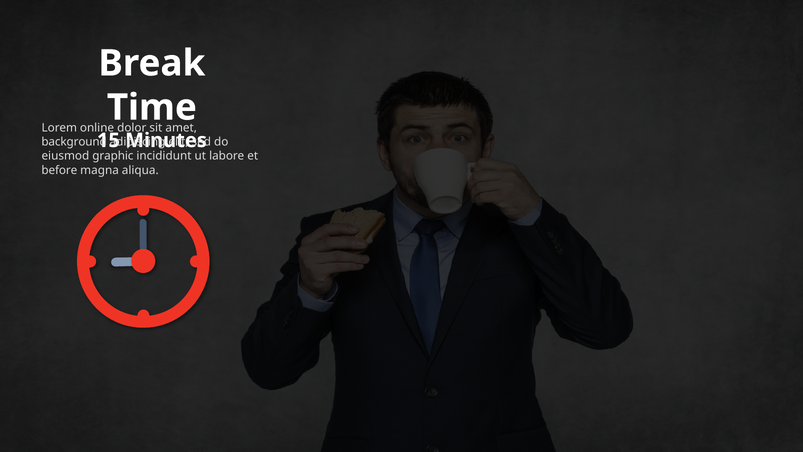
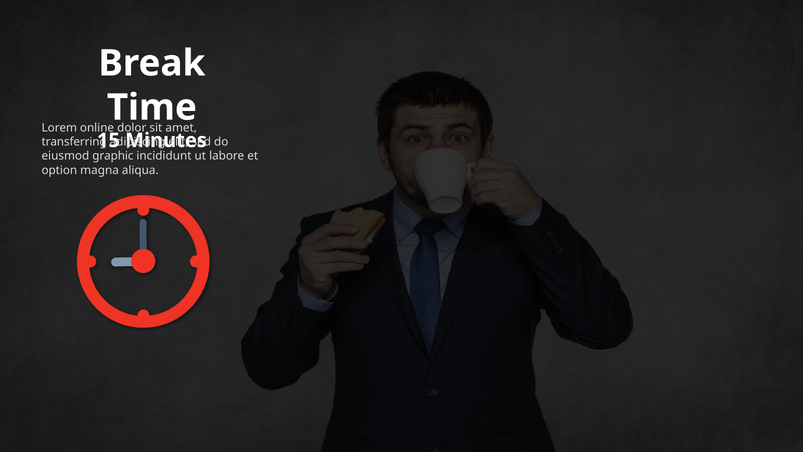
background: background -> transferring
before: before -> option
